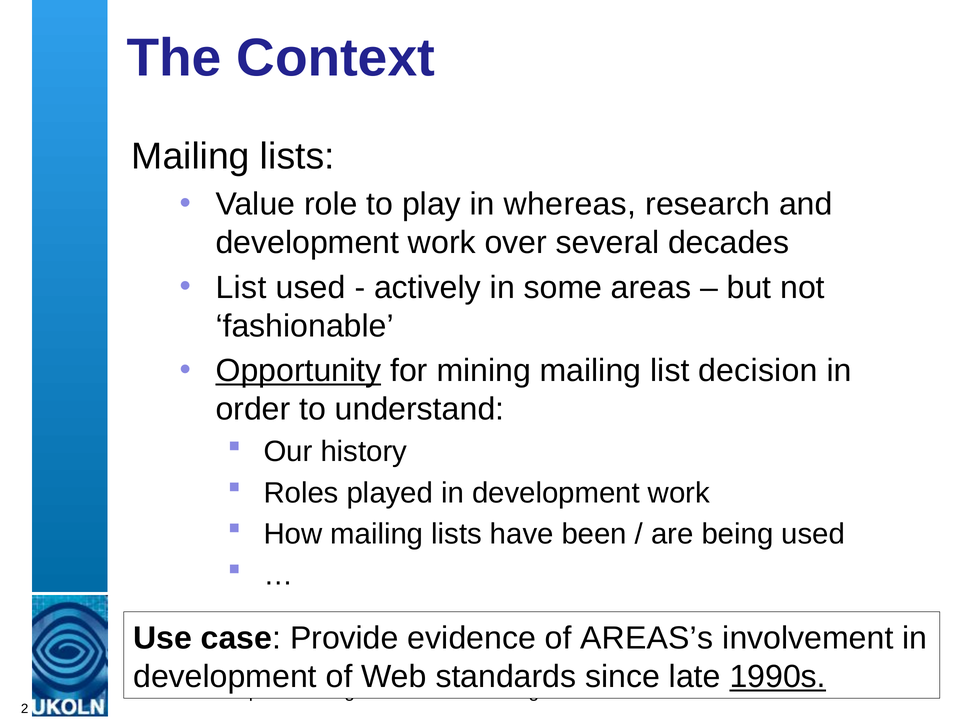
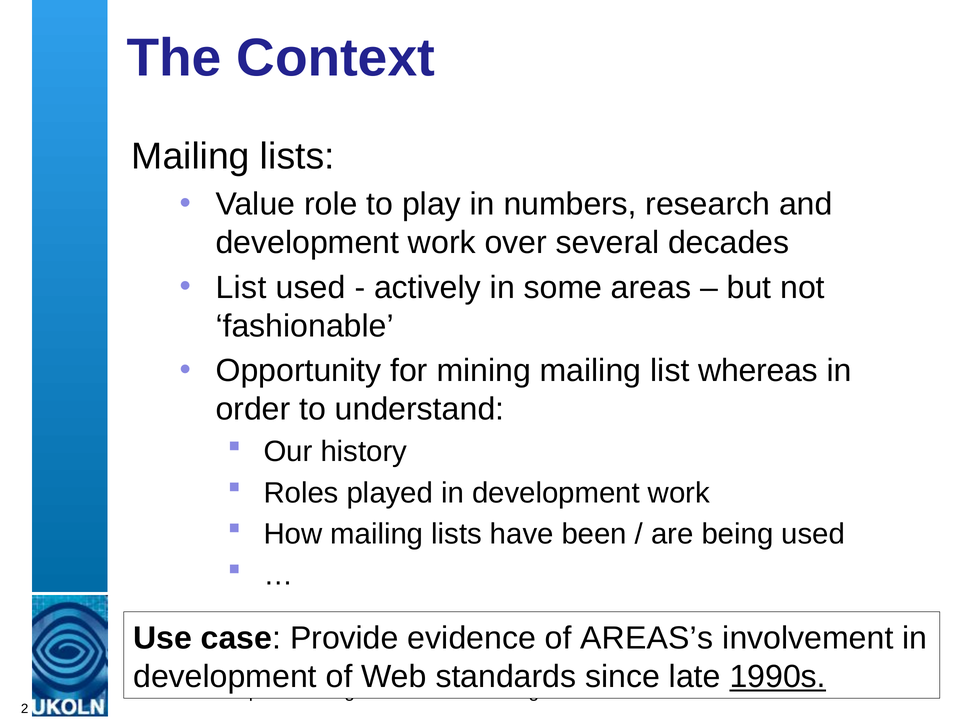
whereas: whereas -> numbers
Opportunity underline: present -> none
decision: decision -> whereas
